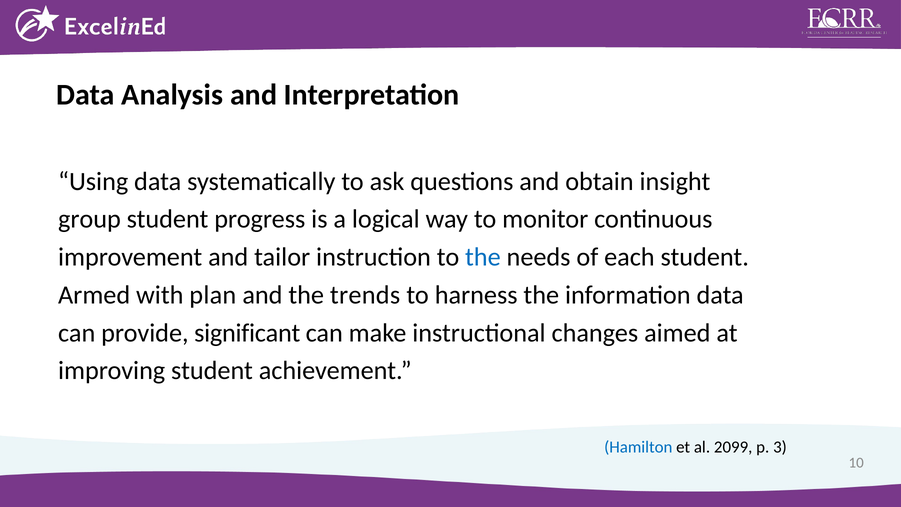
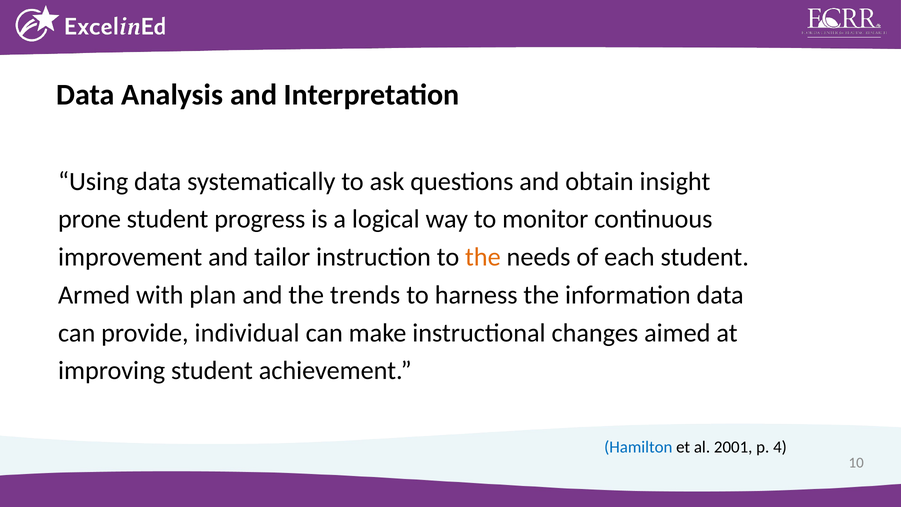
group: group -> prone
the at (483, 257) colour: blue -> orange
significant: significant -> individual
2099: 2099 -> 2001
3: 3 -> 4
